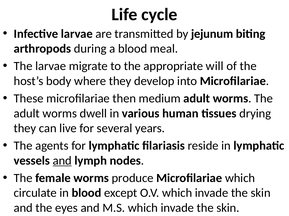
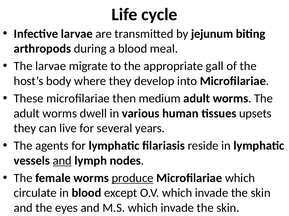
will: will -> gall
drying: drying -> upsets
produce underline: none -> present
